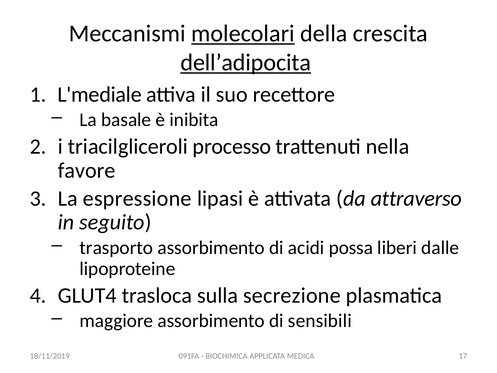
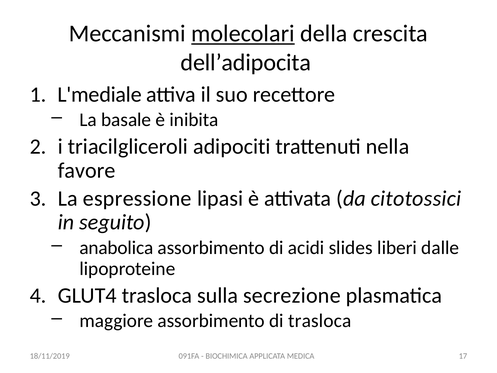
dell’adipocita underline: present -> none
processo: processo -> adipociti
attraverso: attraverso -> citotossici
trasporto: trasporto -> anabolica
possa: possa -> slides
di sensibili: sensibili -> trasloca
